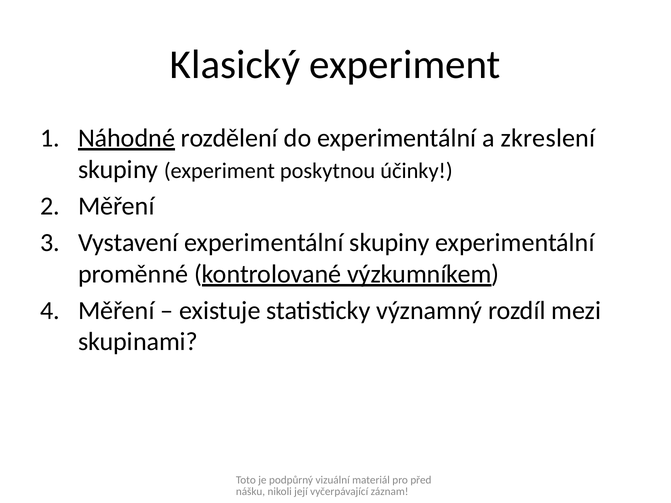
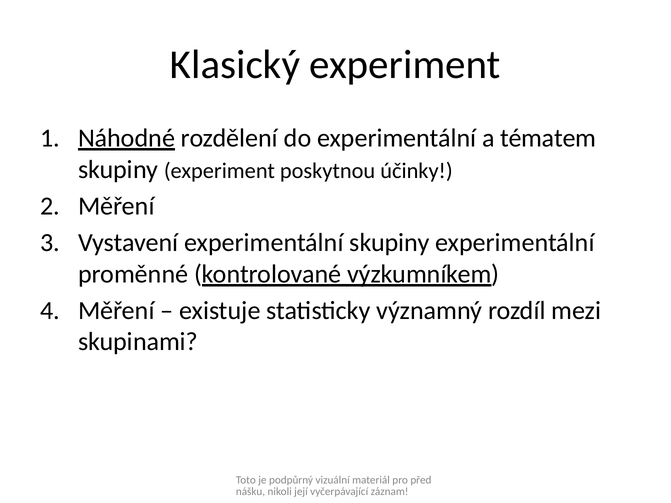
zkreslení: zkreslení -> tématem
